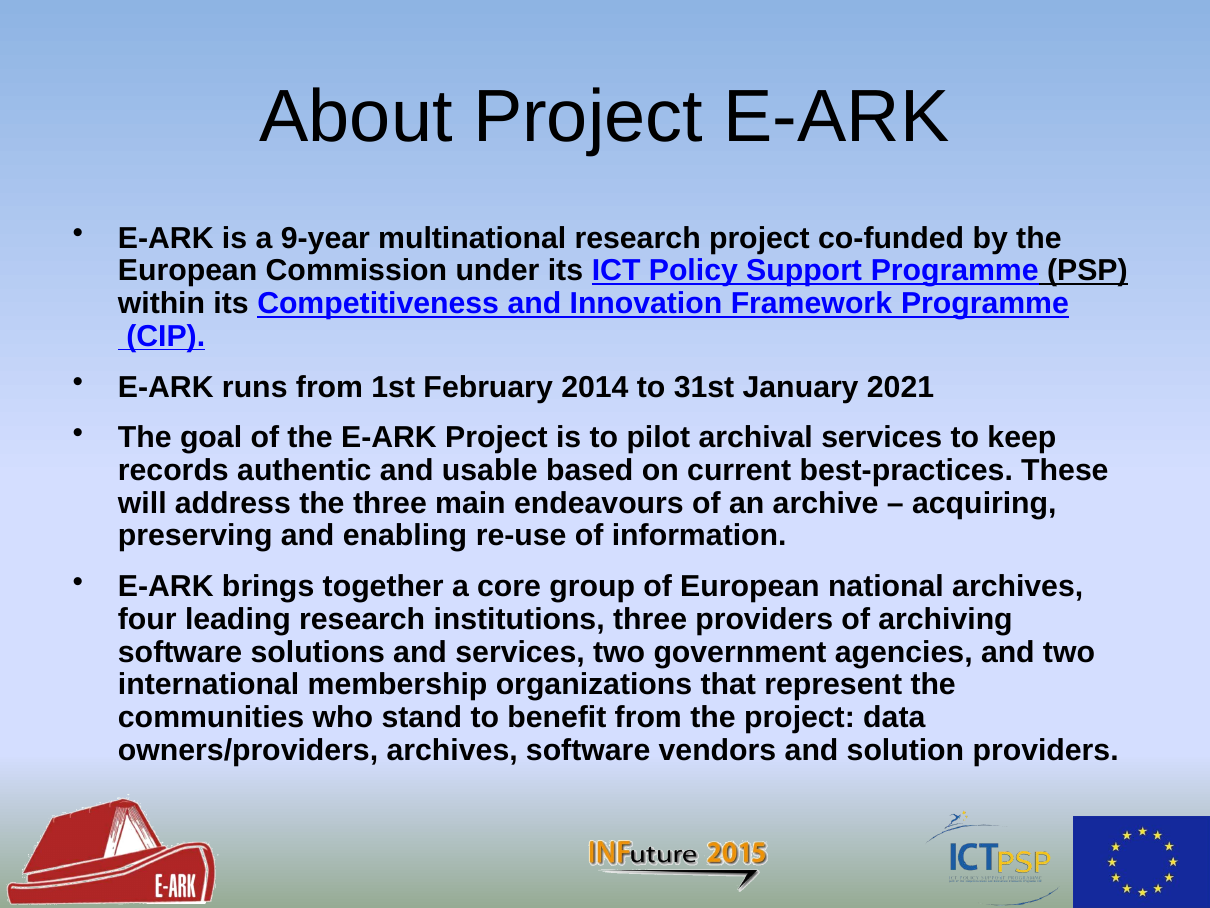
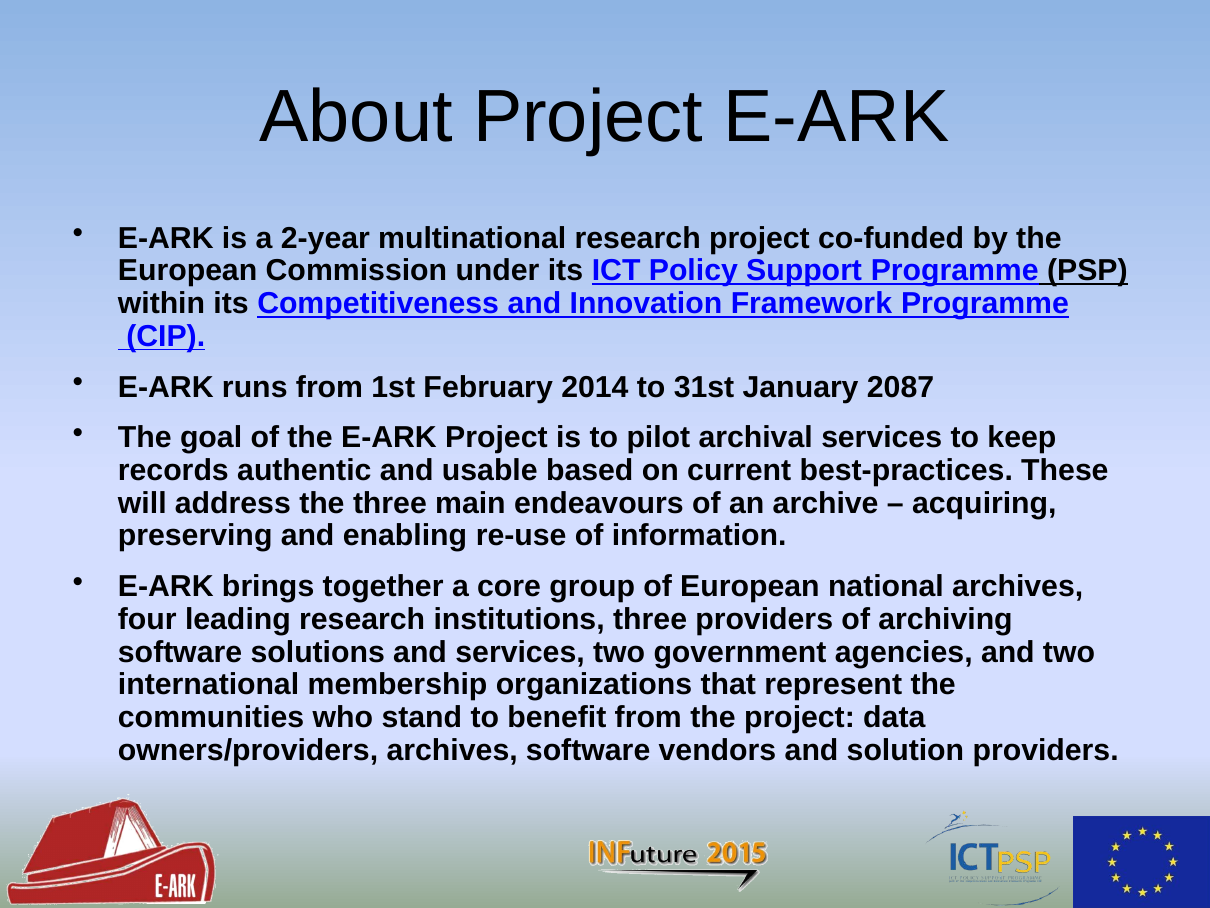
9-year: 9-year -> 2-year
2021: 2021 -> 2087
